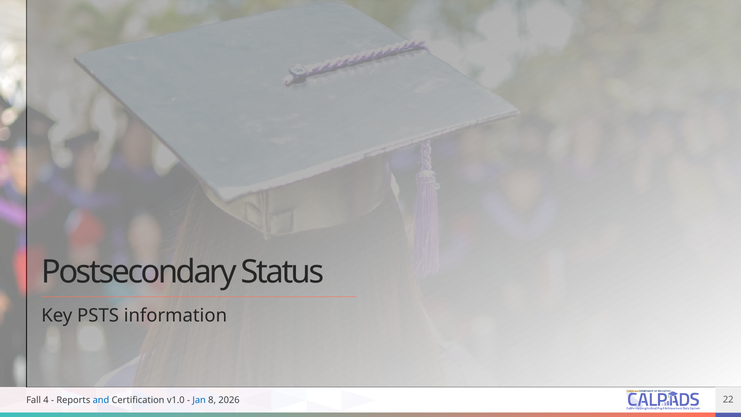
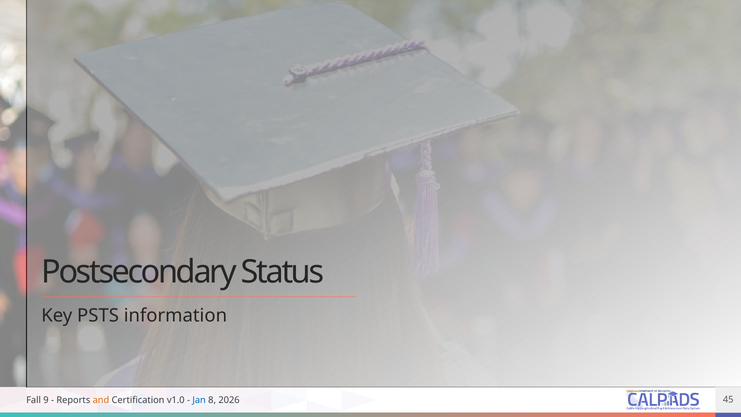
4: 4 -> 9
and colour: blue -> orange
22: 22 -> 45
